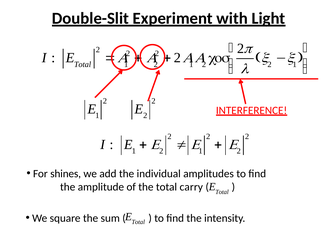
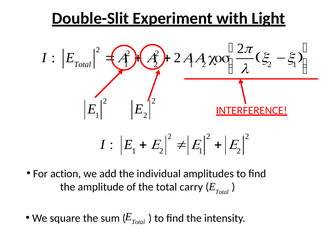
shines: shines -> action
